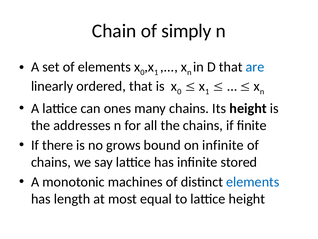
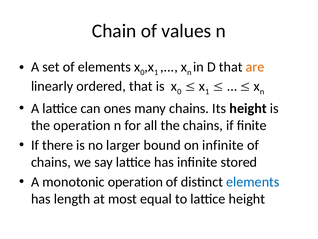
simply: simply -> values
are colour: blue -> orange
the addresses: addresses -> operation
grows: grows -> larger
monotonic machines: machines -> operation
